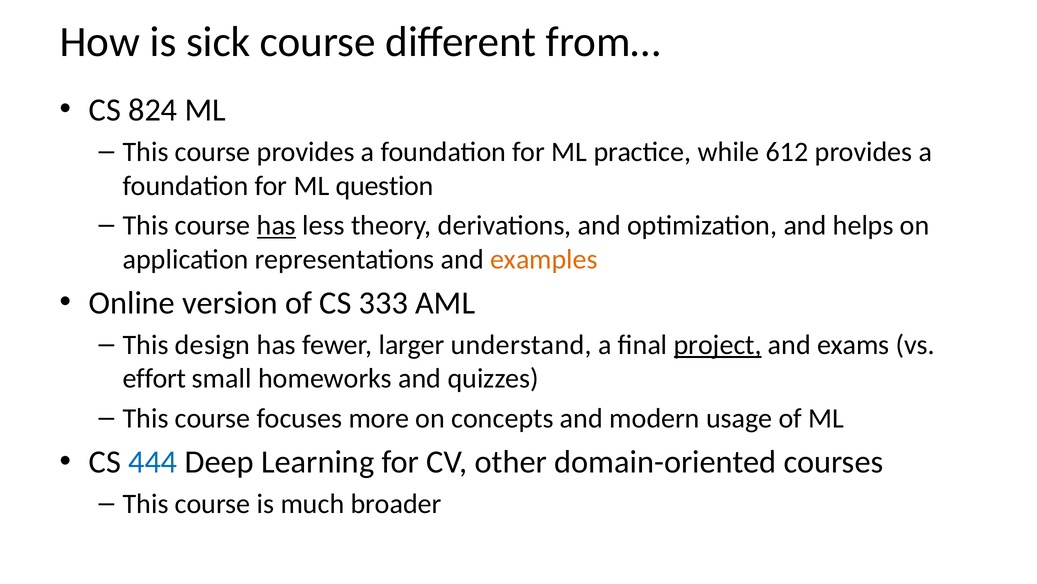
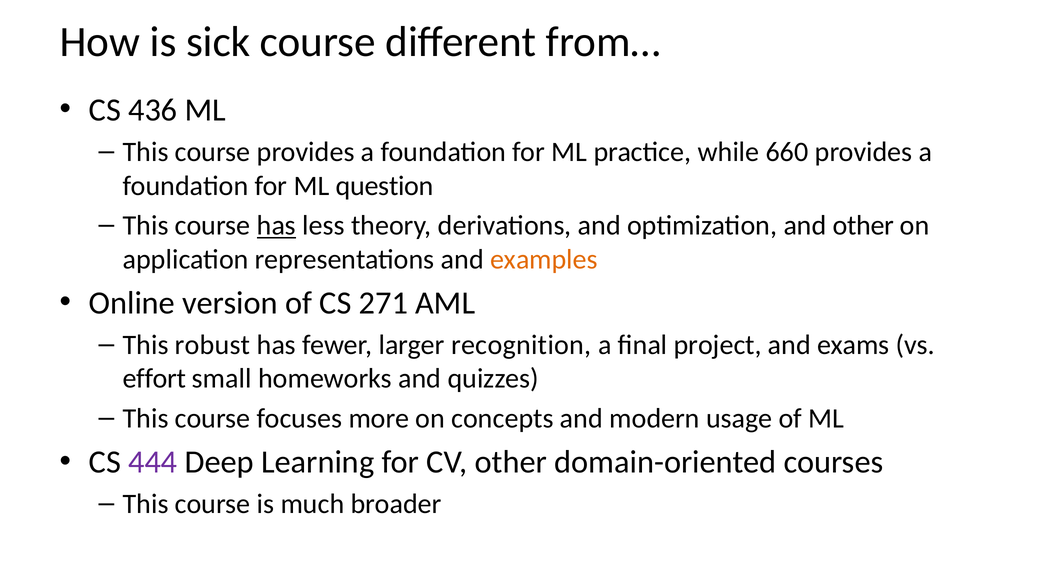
824: 824 -> 436
612: 612 -> 660
and helps: helps -> other
333: 333 -> 271
design: design -> robust
understand: understand -> recognition
project underline: present -> none
444 colour: blue -> purple
